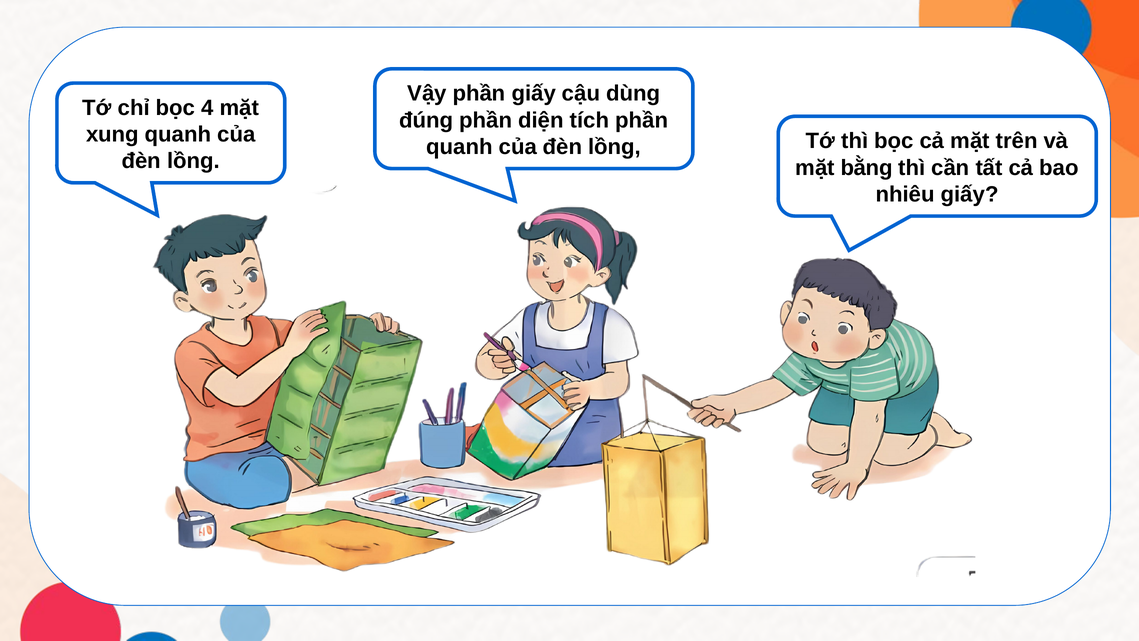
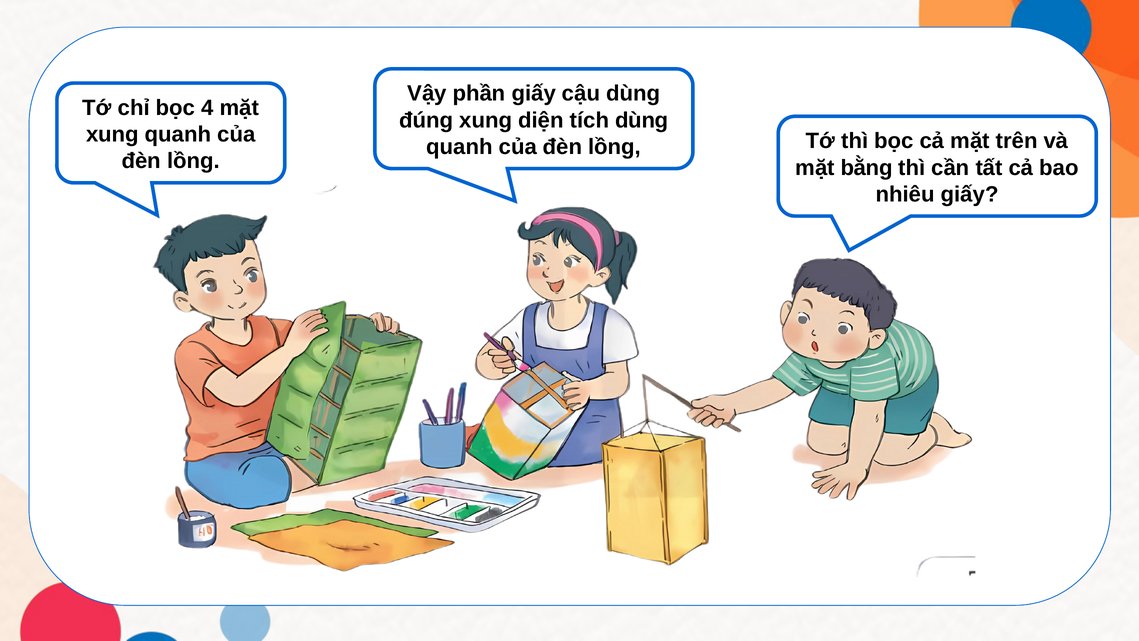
đúng phần: phần -> xung
tích phần: phần -> dùng
